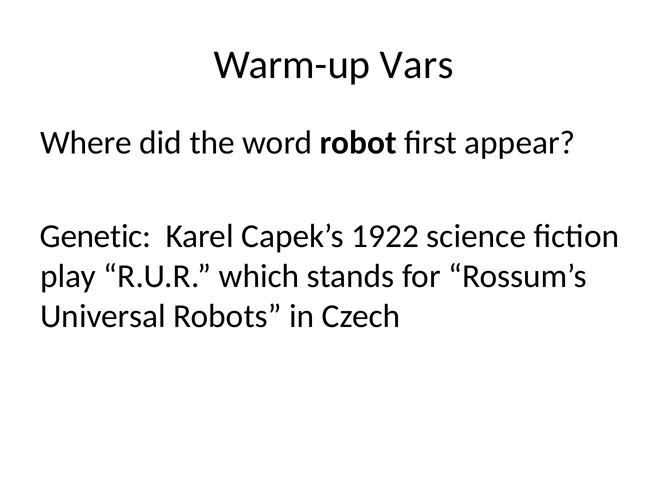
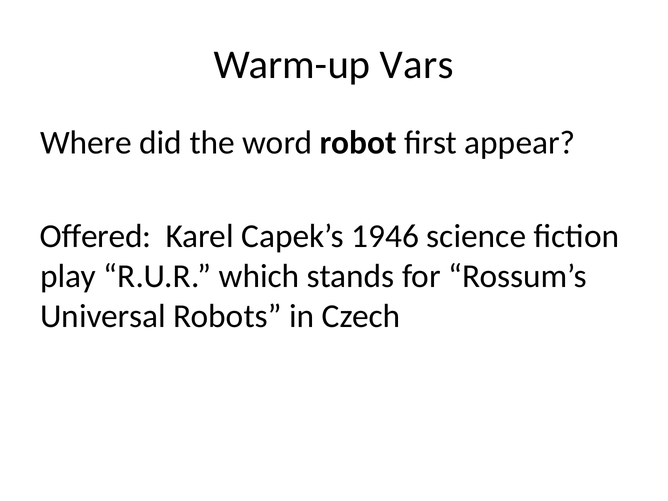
Genetic: Genetic -> Offered
1922: 1922 -> 1946
